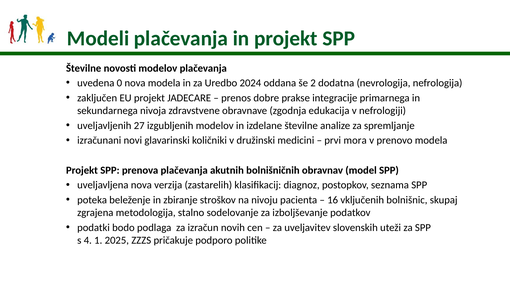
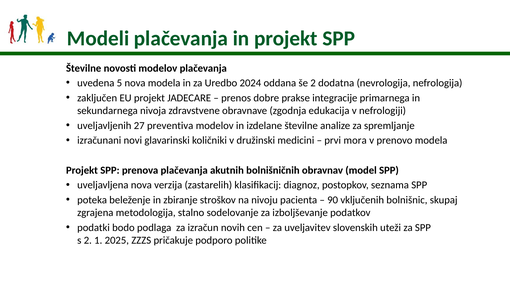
0: 0 -> 5
izgubljenih: izgubljenih -> preventiva
16: 16 -> 90
s 4: 4 -> 2
